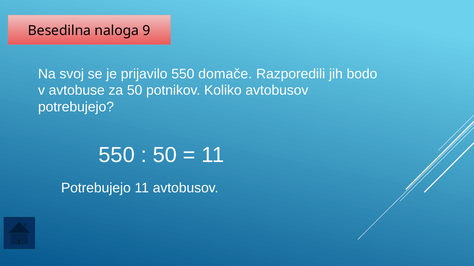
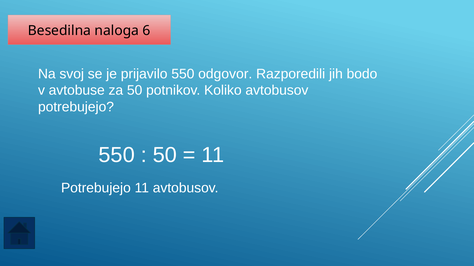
9: 9 -> 6
domače: domače -> odgovor
